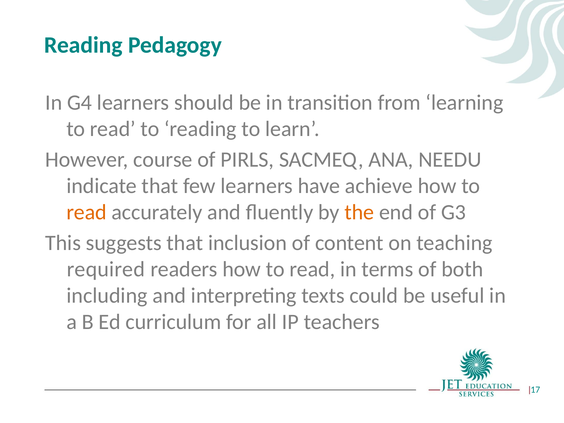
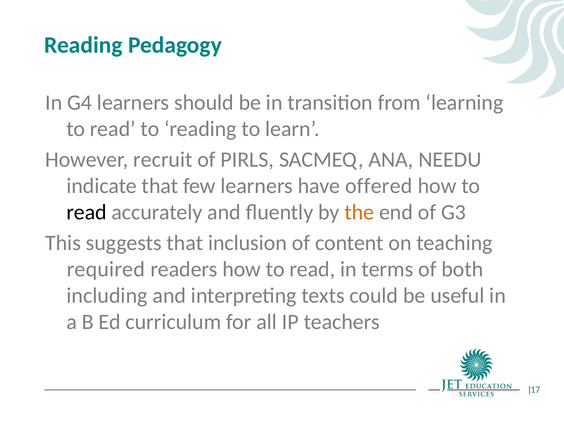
course: course -> recruit
achieve: achieve -> offered
read at (87, 212) colour: orange -> black
